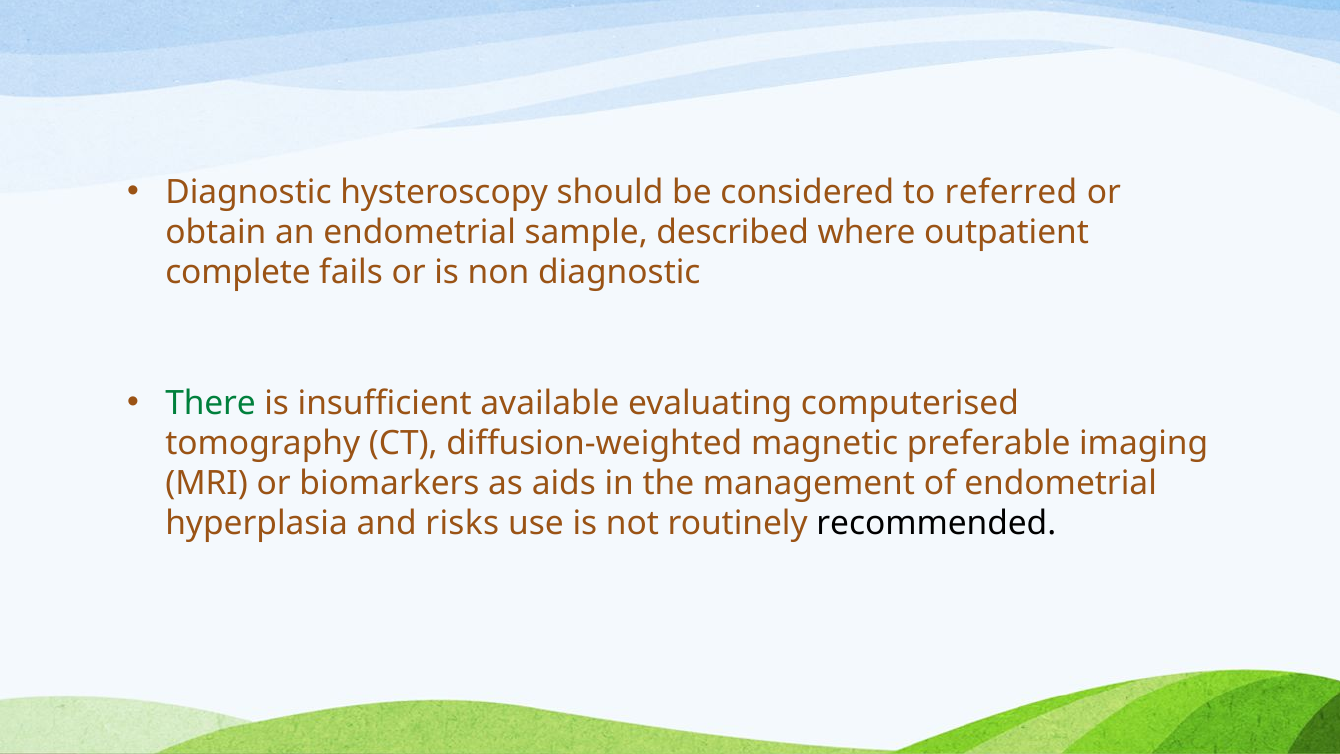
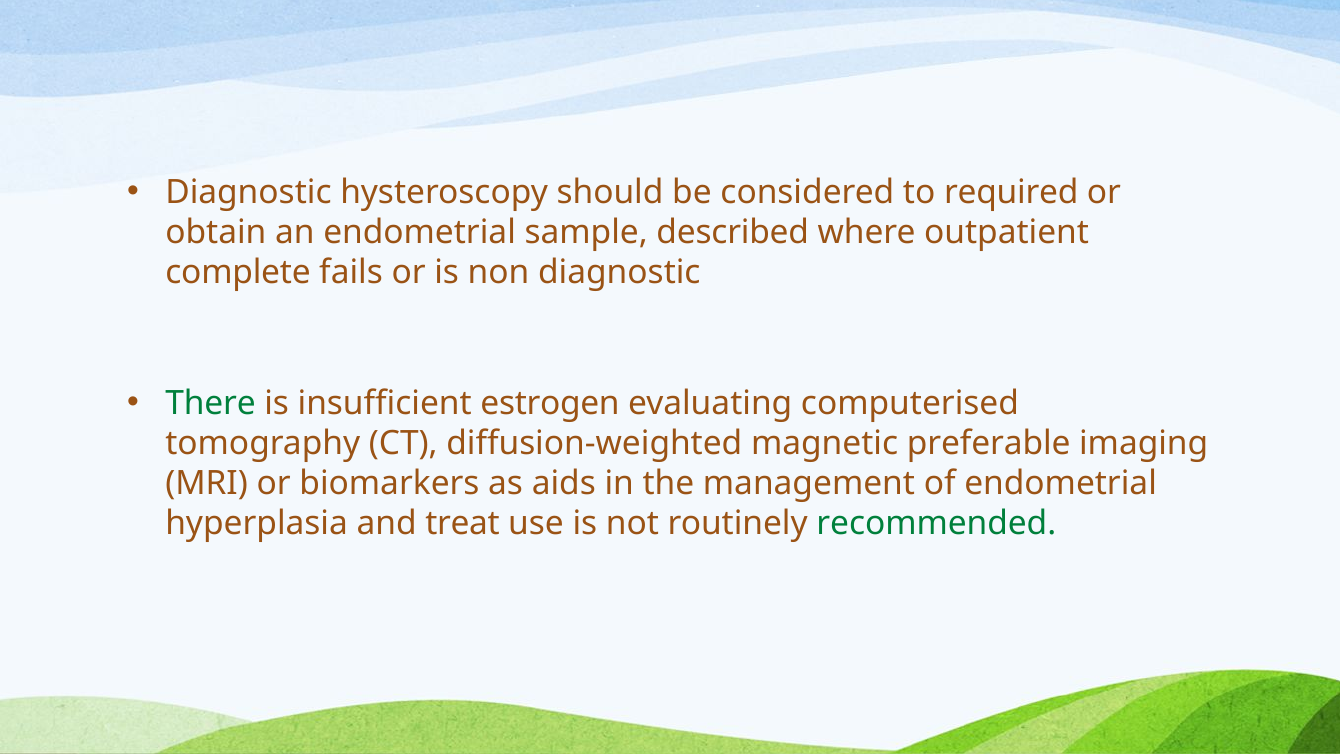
referred: referred -> required
available: available -> estrogen
risks: risks -> treat
recommended colour: black -> green
